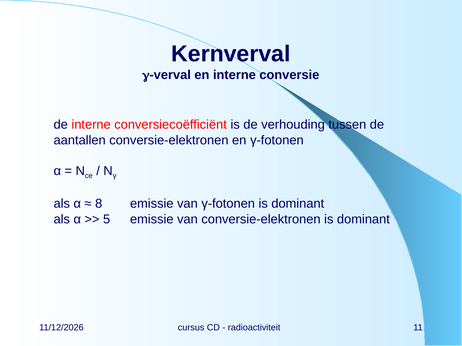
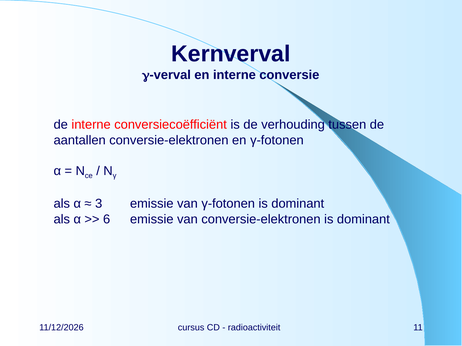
8: 8 -> 3
5: 5 -> 6
